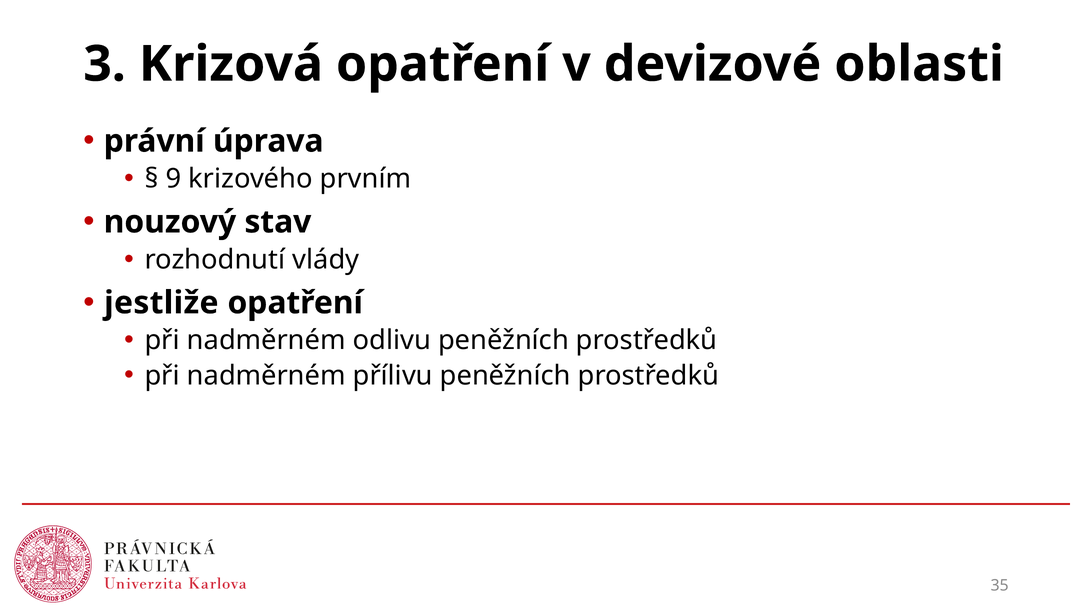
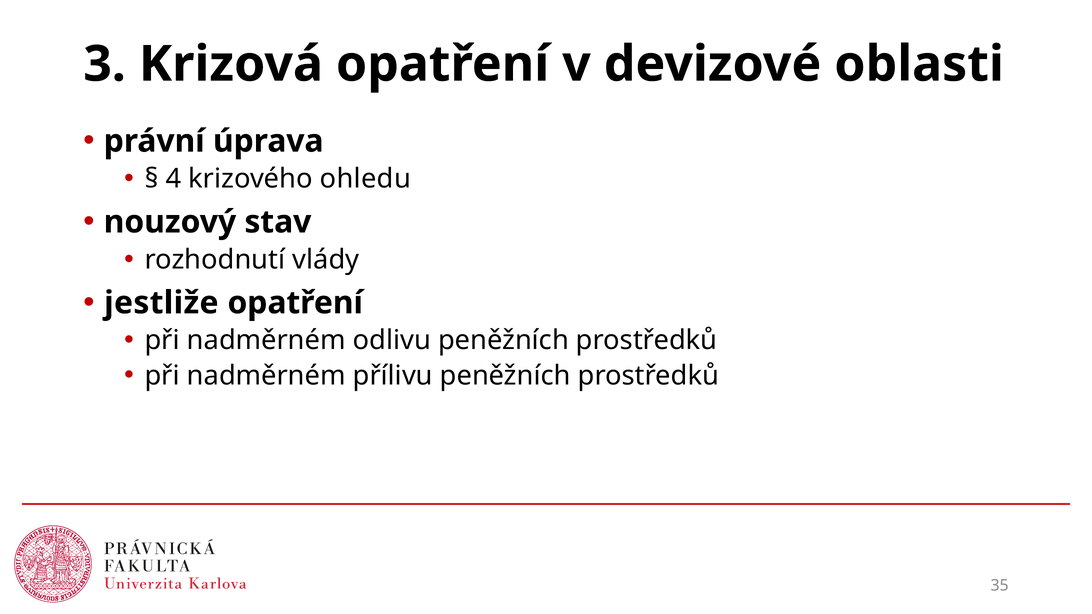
9: 9 -> 4
prvním: prvním -> ohledu
